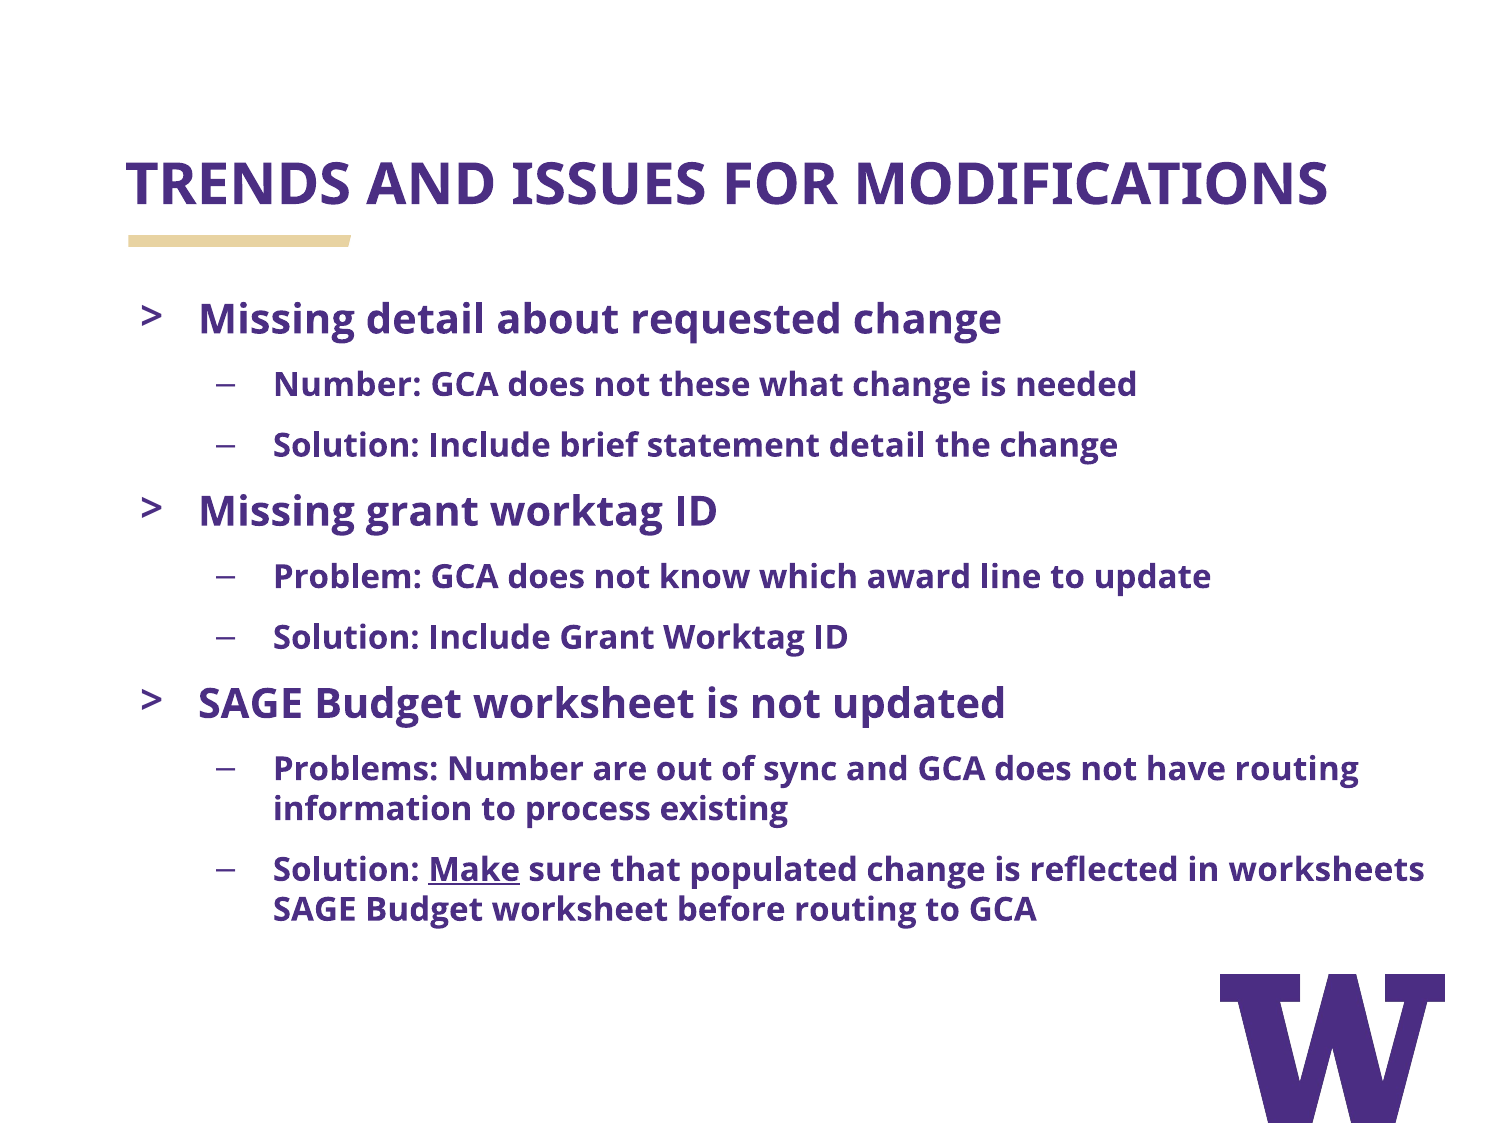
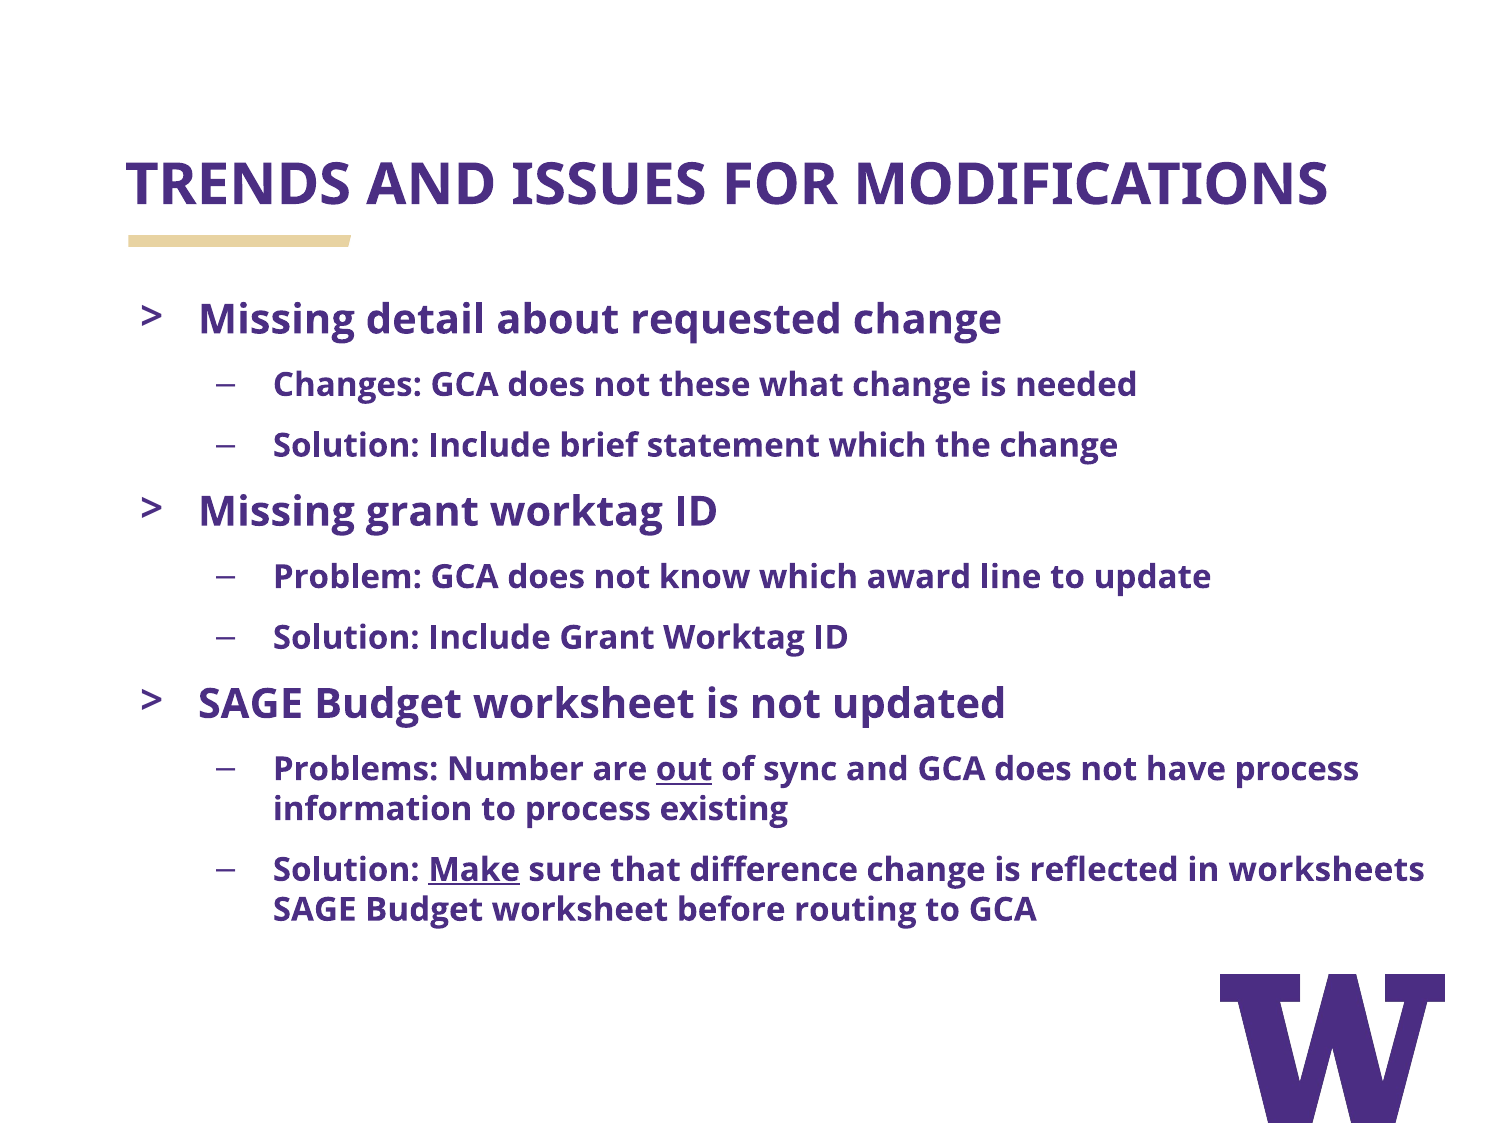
Number at (347, 385): Number -> Changes
statement detail: detail -> which
out underline: none -> present
have routing: routing -> process
populated: populated -> difference
